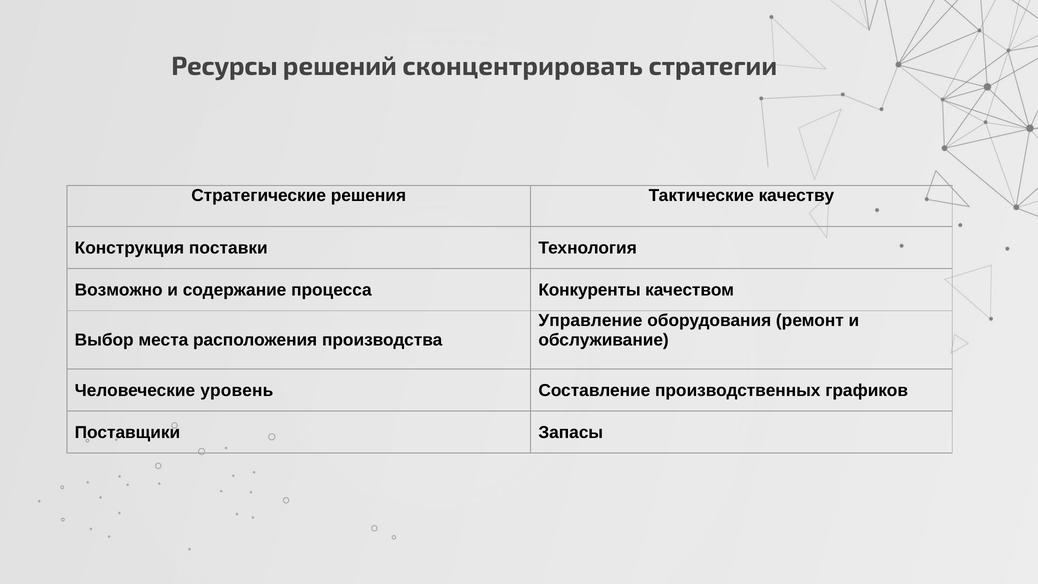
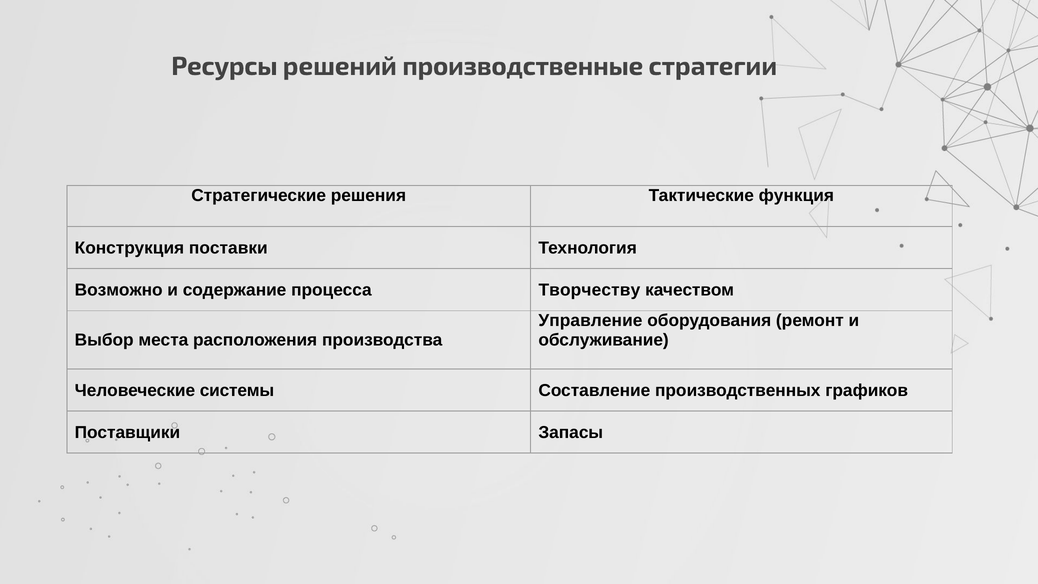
сконцентрировать: сконцентрировать -> производственные
качеству: качеству -> функция
Конкуренты: Конкуренты -> Творчеству
уровень: уровень -> системы
